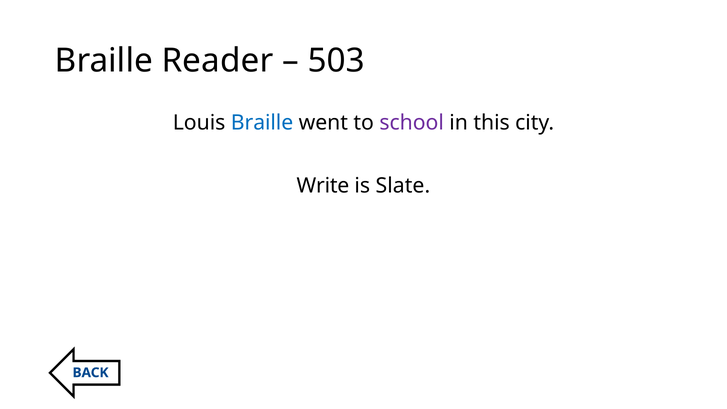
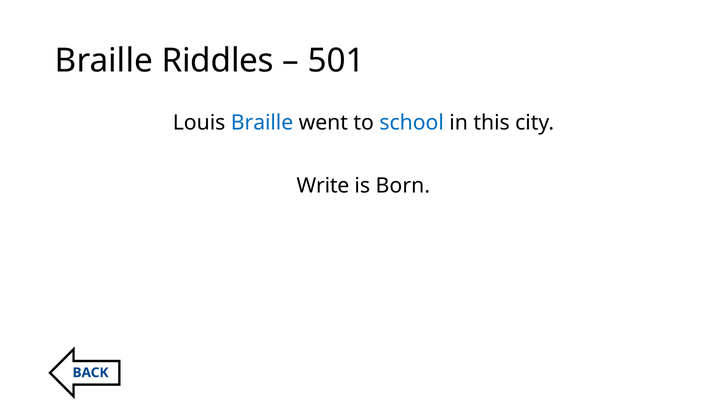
Reader: Reader -> Riddles
503: 503 -> 501
school colour: purple -> blue
Slate: Slate -> Born
